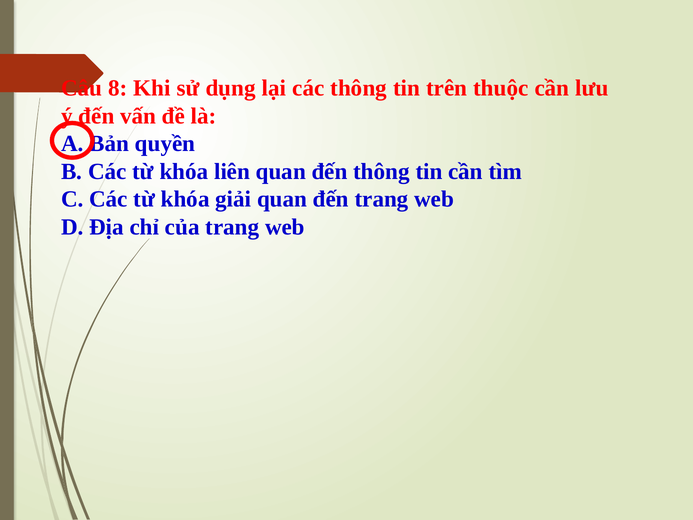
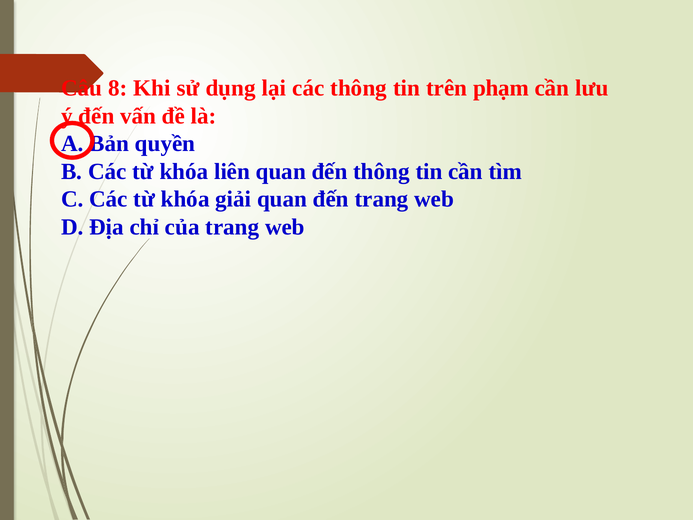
thuộc: thuộc -> phạm
